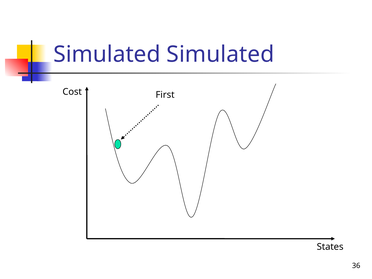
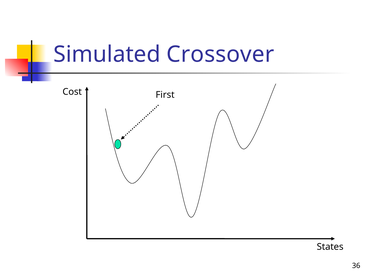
Simulated Simulated: Simulated -> Crossover
